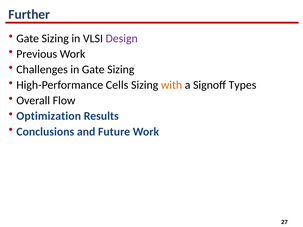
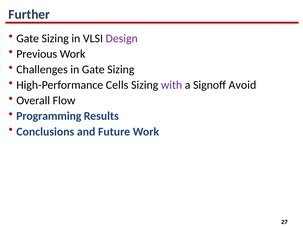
with colour: orange -> purple
Types: Types -> Avoid
Optimization: Optimization -> Programming
